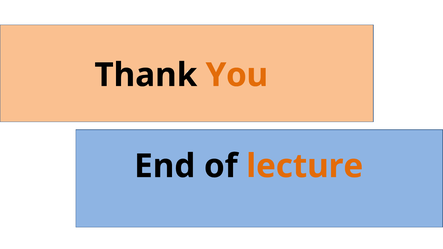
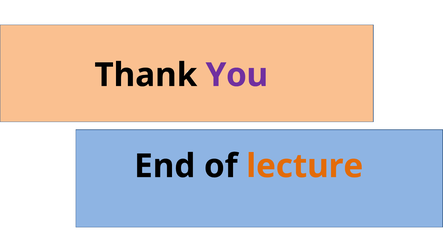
You colour: orange -> purple
